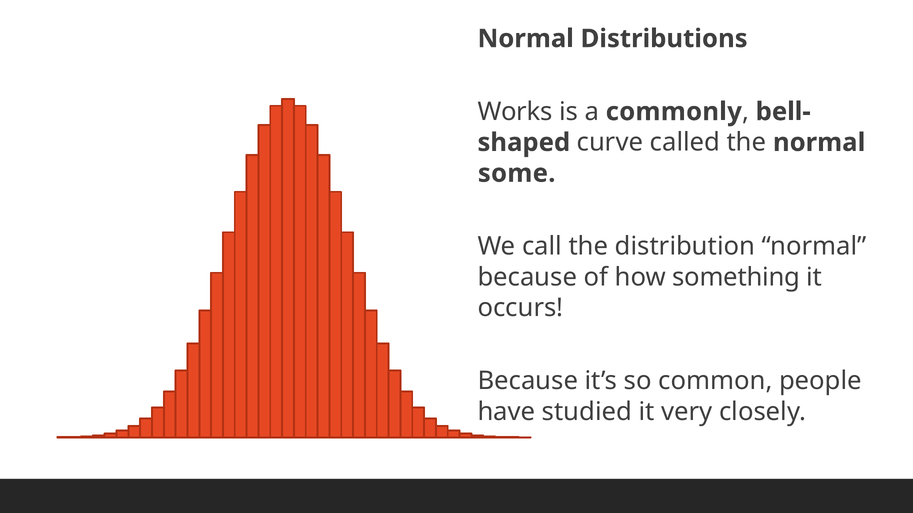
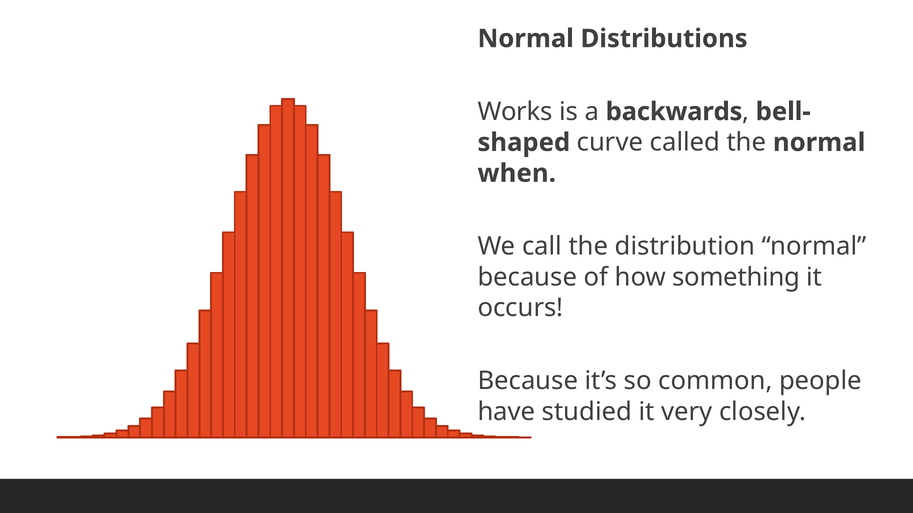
commonly: commonly -> backwards
some: some -> when
